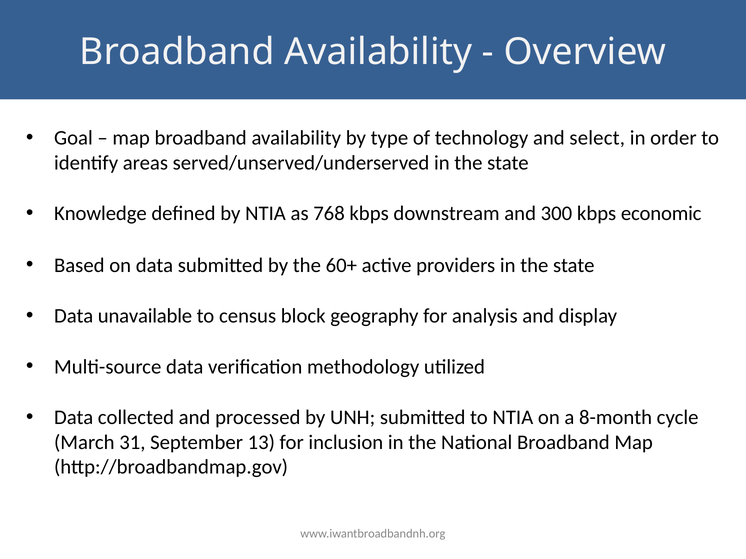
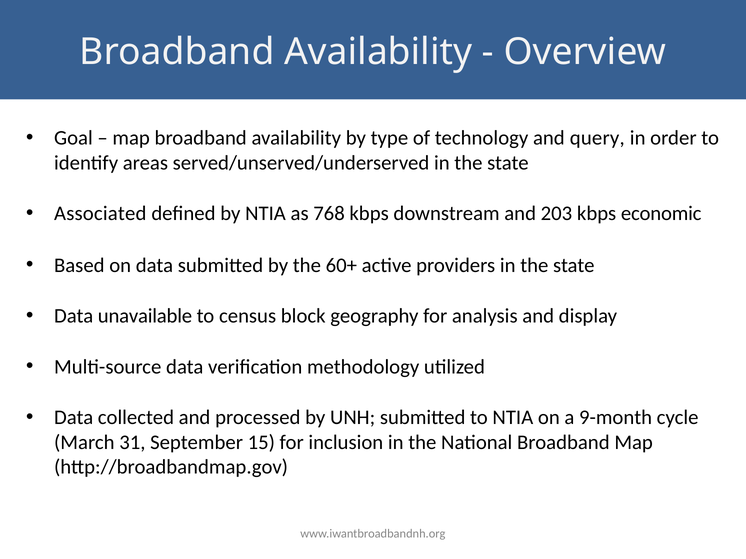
select: select -> query
Knowledge: Knowledge -> Associated
300: 300 -> 203
8-month: 8-month -> 9-month
13: 13 -> 15
